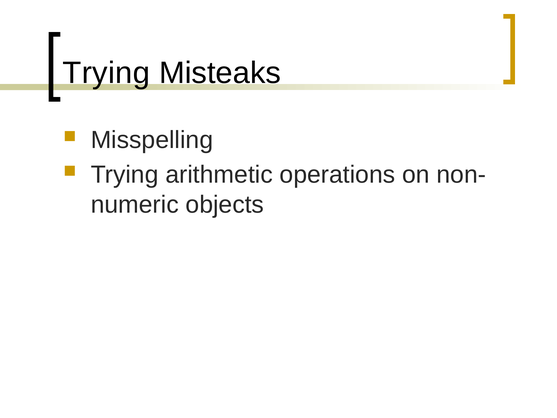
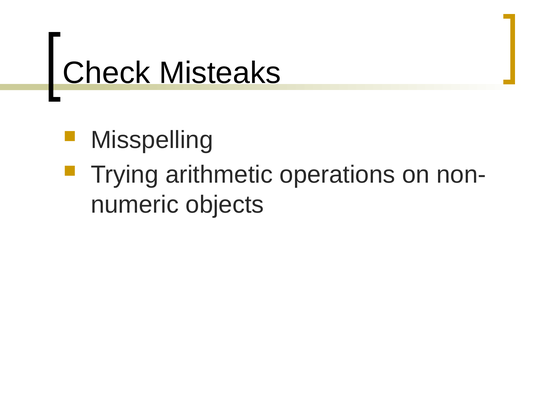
Trying at (106, 73): Trying -> Check
